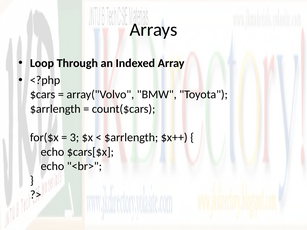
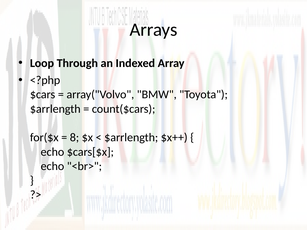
3: 3 -> 8
